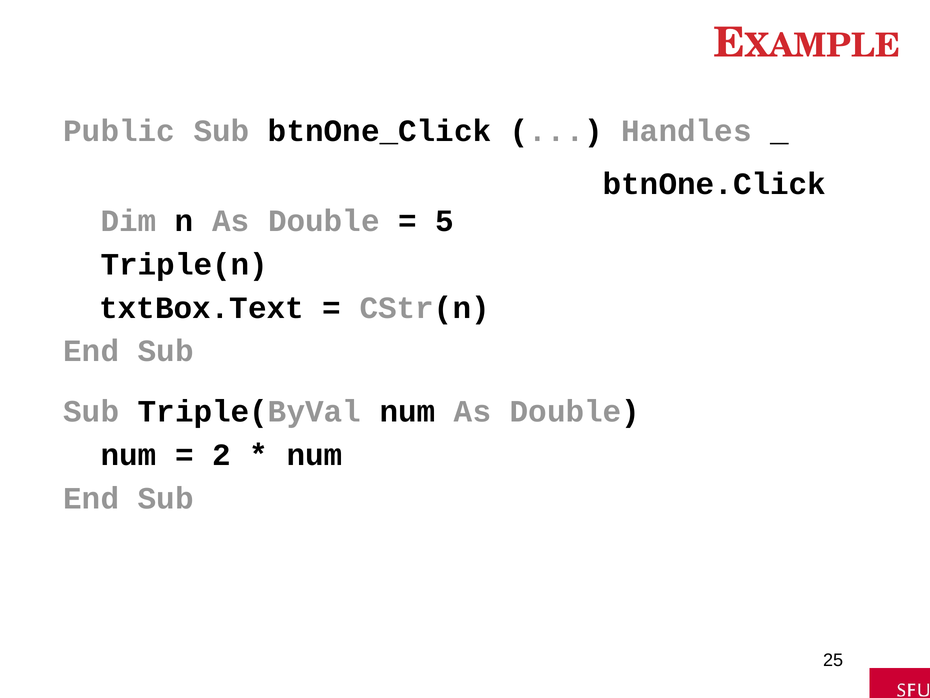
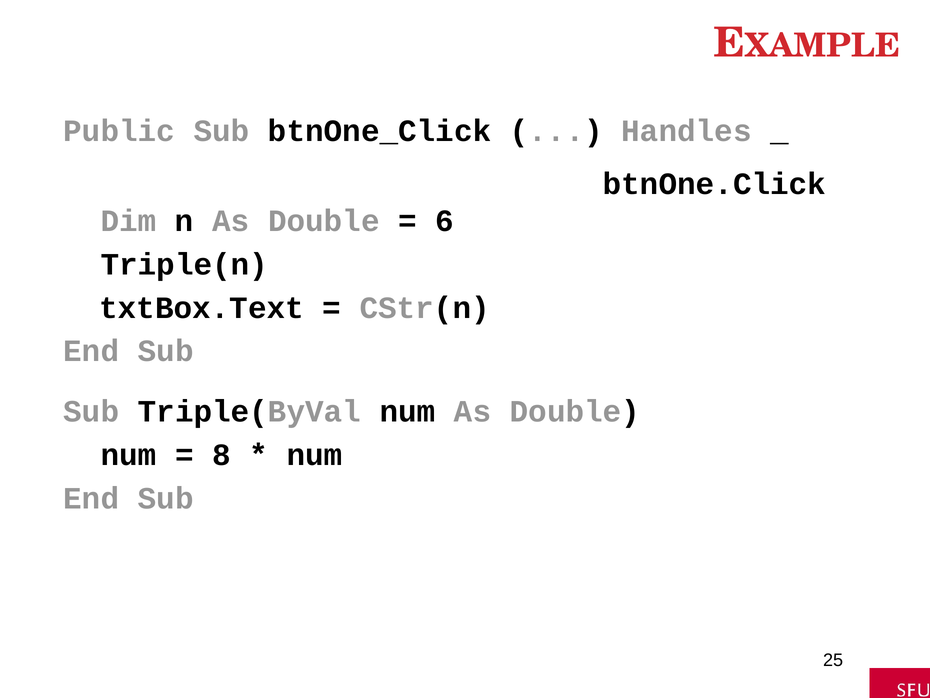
5: 5 -> 6
2: 2 -> 8
